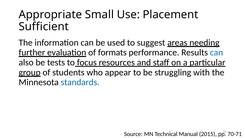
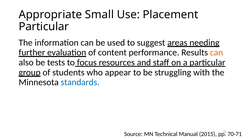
Sufficient at (44, 27): Sufficient -> Particular
formats: formats -> content
can at (217, 52) colour: blue -> orange
